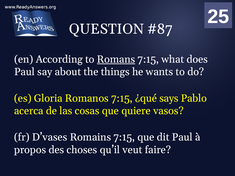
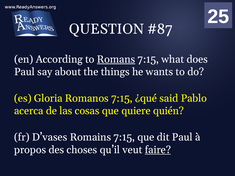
says: says -> said
vasos: vasos -> quién
faire underline: none -> present
